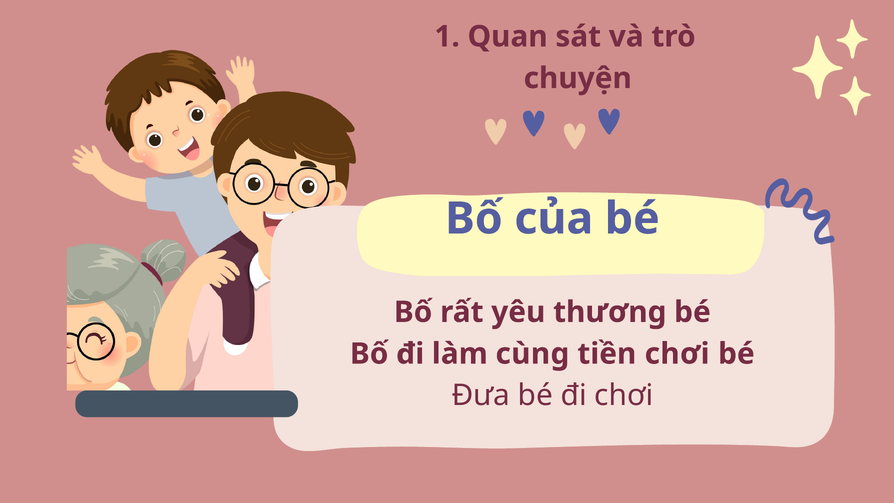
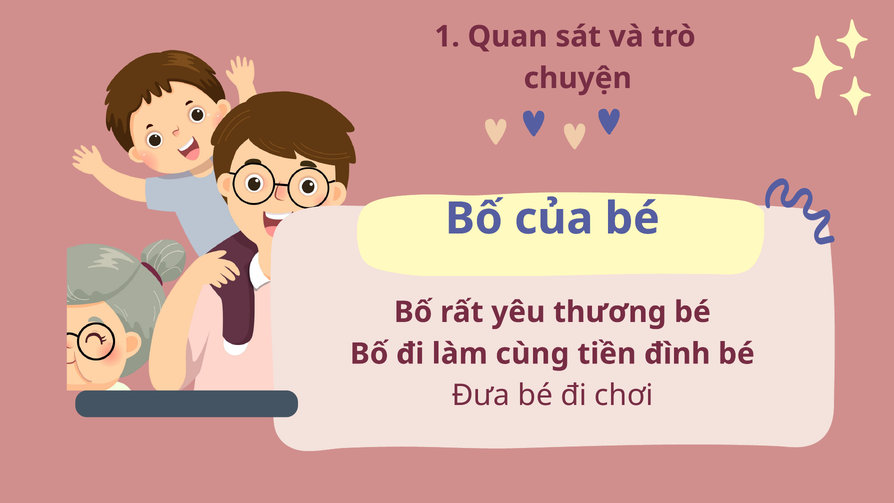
tiền chơi: chơi -> đình
